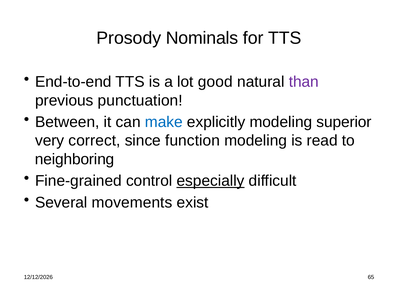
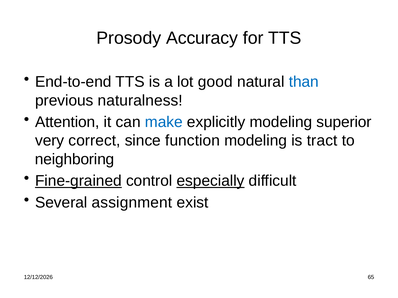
Nominals: Nominals -> Accuracy
than colour: purple -> blue
punctuation: punctuation -> naturalness
Between: Between -> Attention
read: read -> tract
Fine-grained underline: none -> present
movements: movements -> assignment
